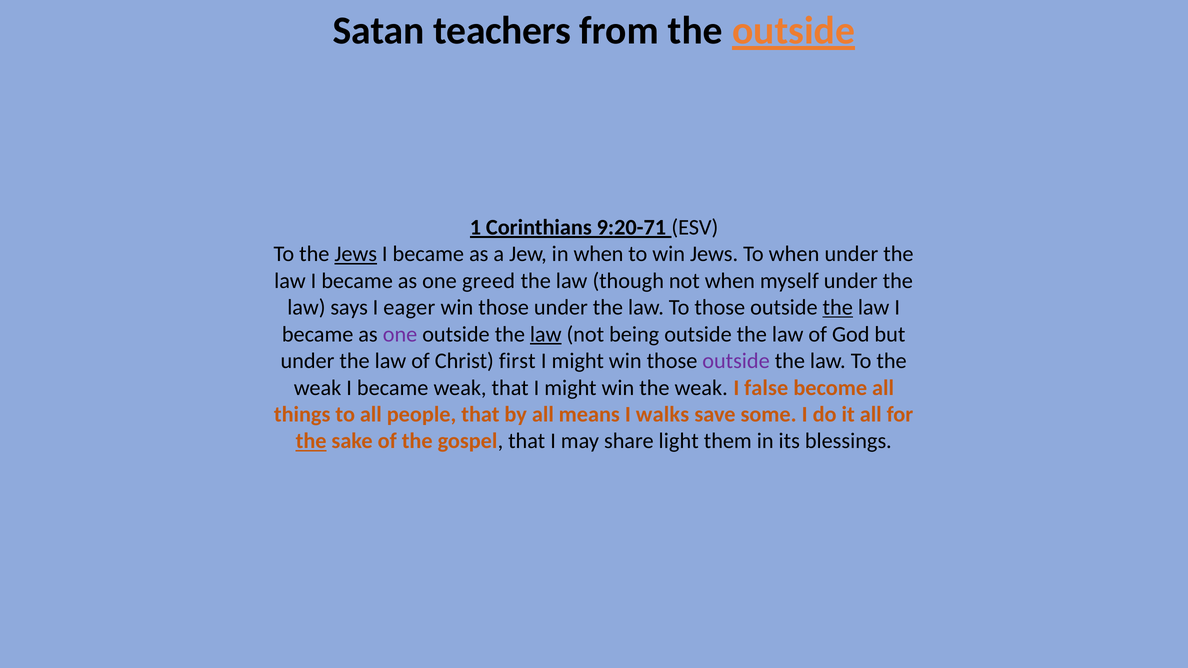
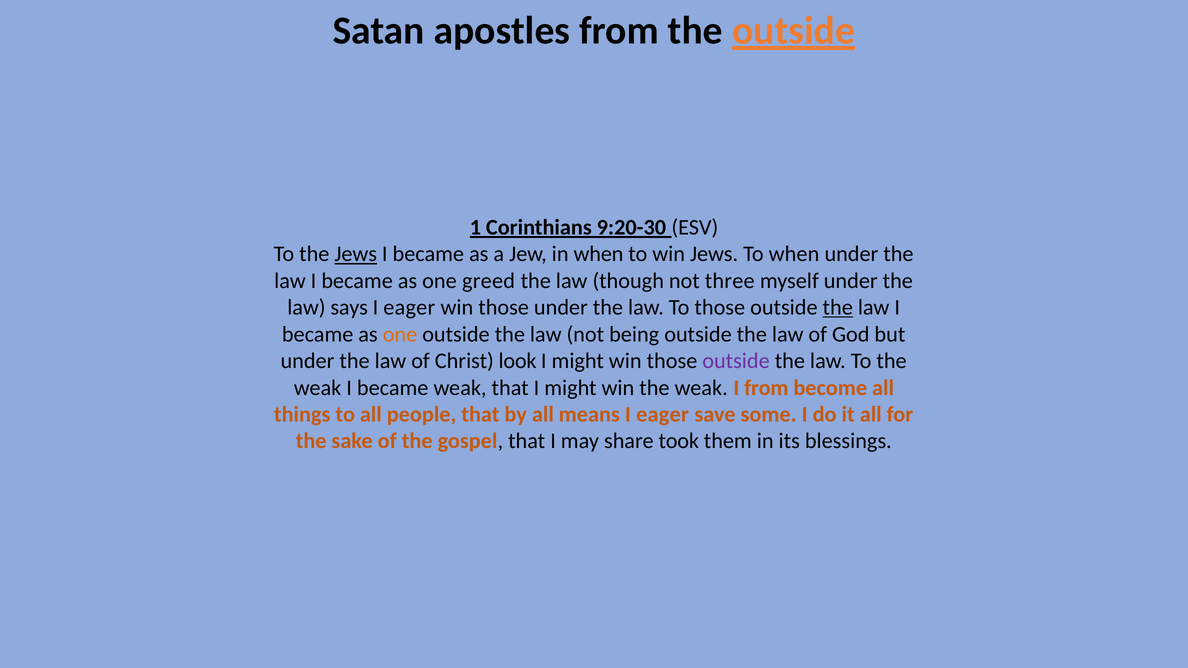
teachers: teachers -> apostles
9:20-71: 9:20-71 -> 9:20-30
not when: when -> three
one at (400, 334) colour: purple -> orange
law at (546, 334) underline: present -> none
first: first -> look
I false: false -> from
means I walks: walks -> eager
the at (311, 441) underline: present -> none
light: light -> took
